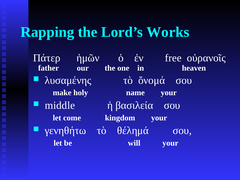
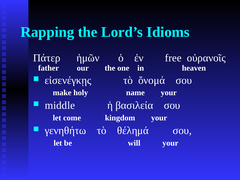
Works: Works -> Idioms
λυσαμένης: λυσαμένης -> εἰσενέγκῃς
